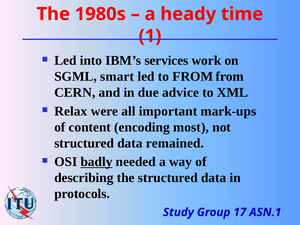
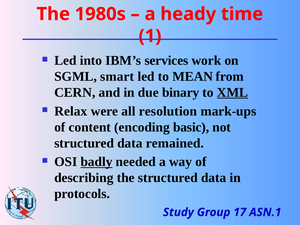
to FROM: FROM -> MEAN
advice: advice -> binary
XML underline: none -> present
important: important -> resolution
most: most -> basic
